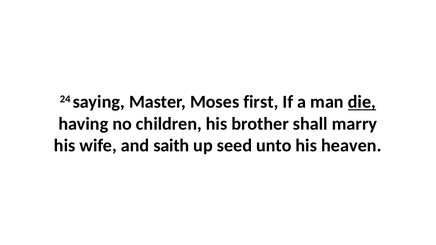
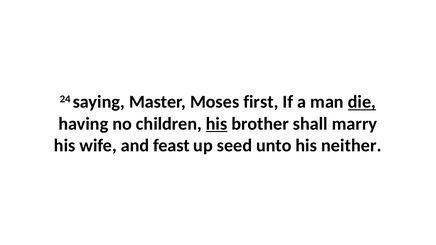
his at (217, 124) underline: none -> present
saith: saith -> feast
heaven: heaven -> neither
